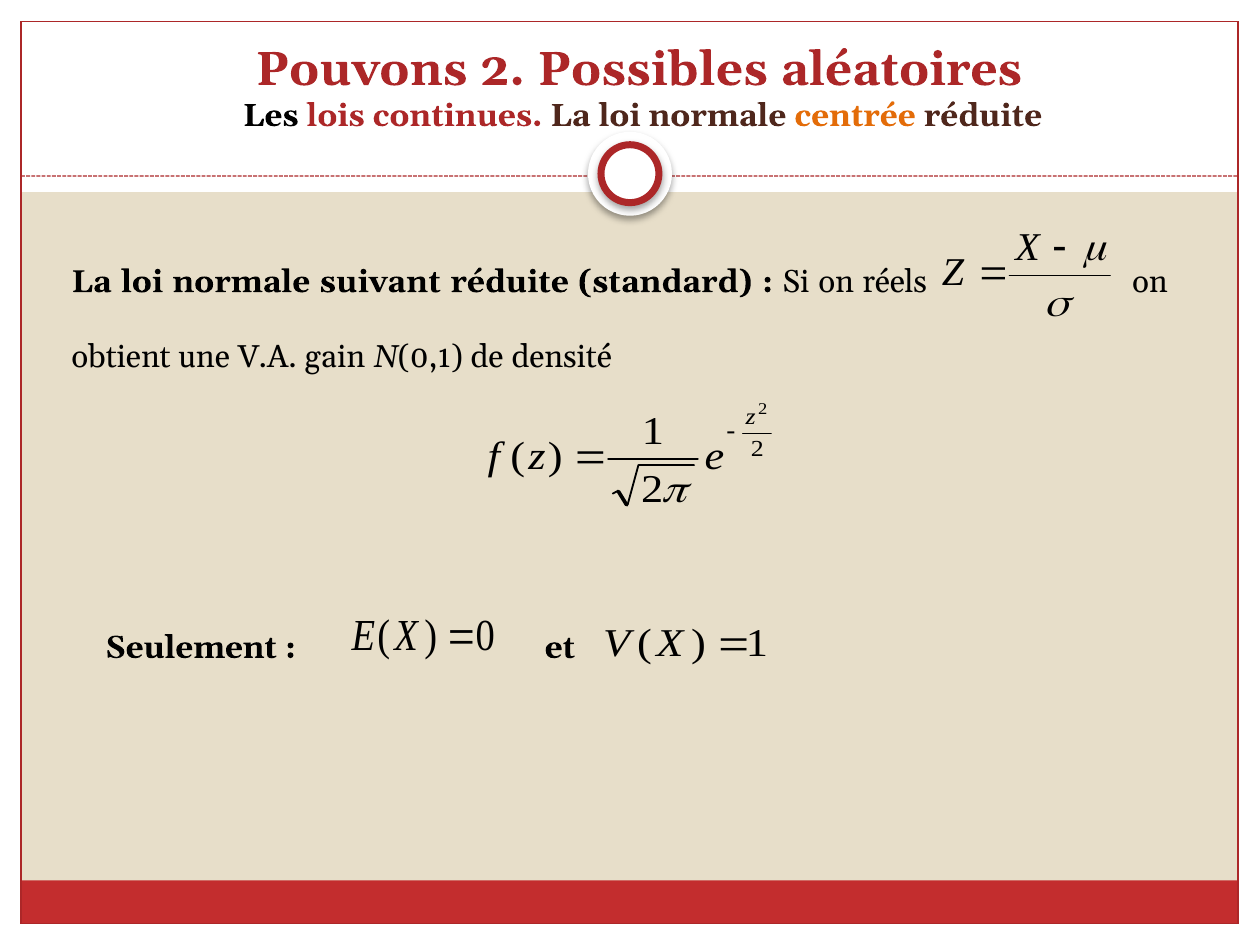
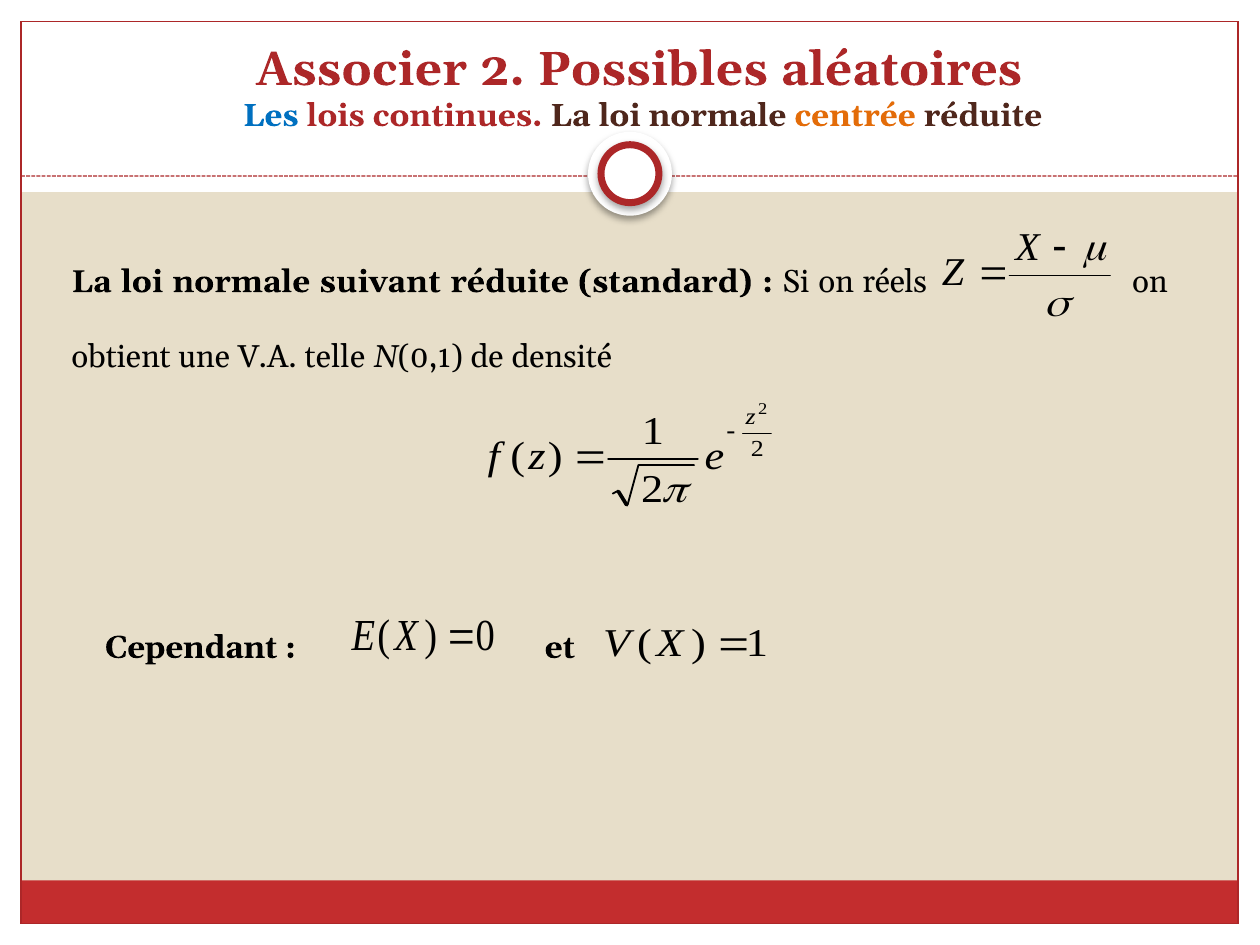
Pouvons: Pouvons -> Associer
Les colour: black -> blue
gain: gain -> telle
Seulement: Seulement -> Cependant
